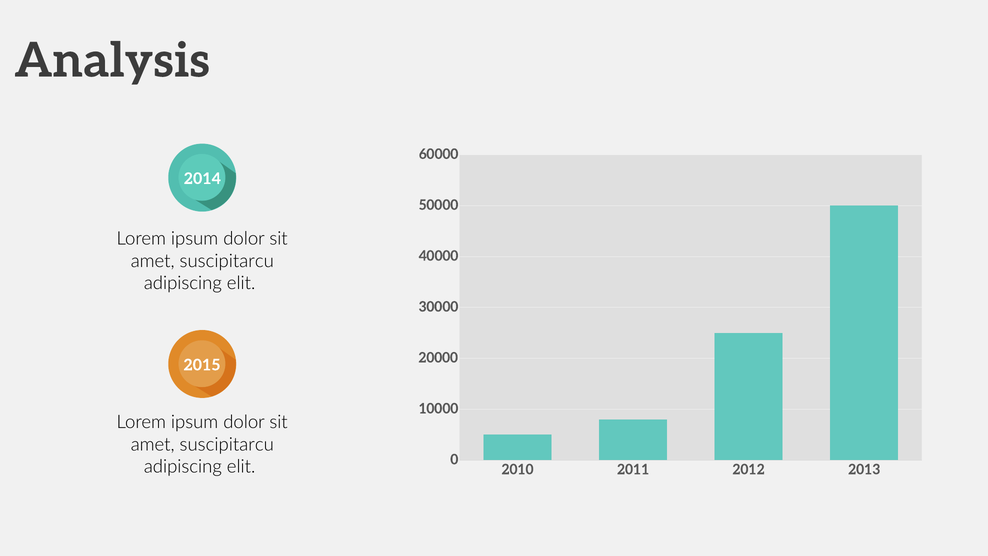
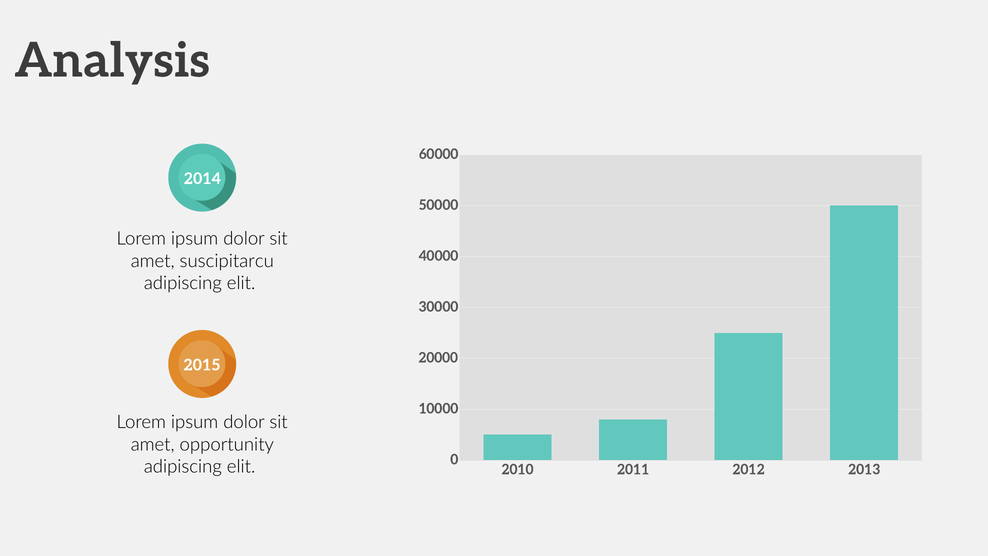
suscipitarcu at (227, 444): suscipitarcu -> opportunity
